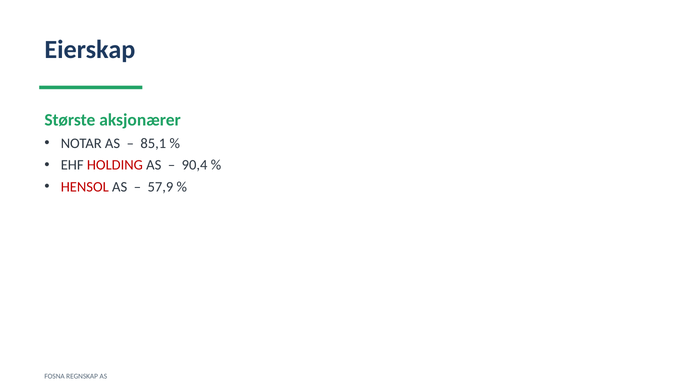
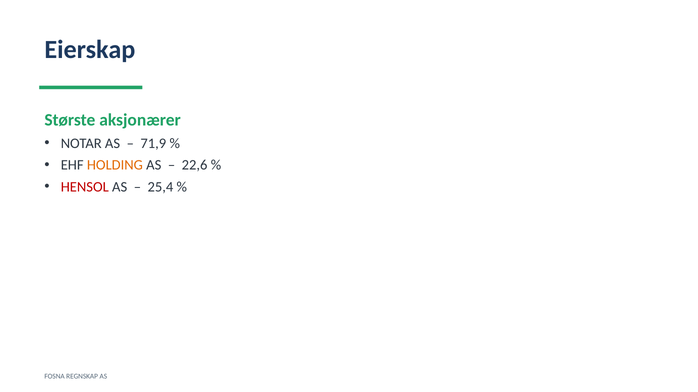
85,1: 85,1 -> 71,9
HOLDING colour: red -> orange
90,4: 90,4 -> 22,6
57,9: 57,9 -> 25,4
